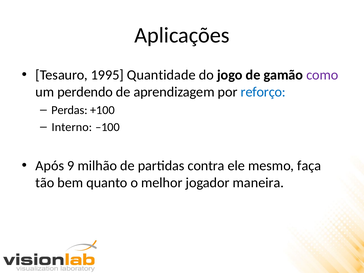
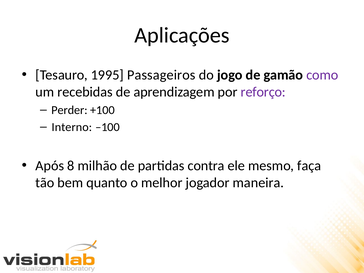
Quantidade: Quantidade -> Passageiros
perdendo: perdendo -> recebidas
reforço colour: blue -> purple
Perdas: Perdas -> Perder
9: 9 -> 8
